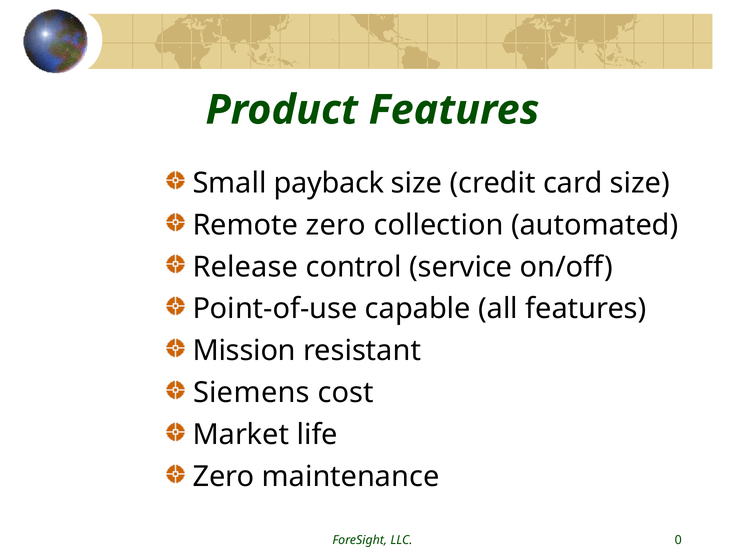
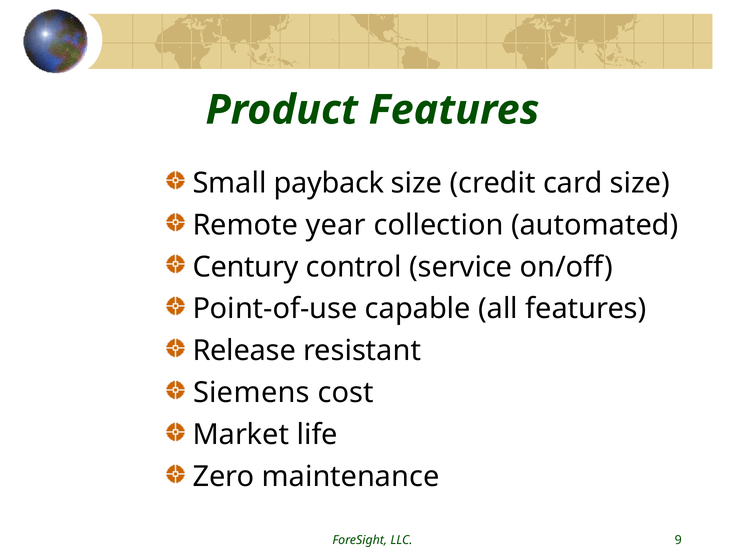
Remote zero: zero -> year
Release: Release -> Century
Mission: Mission -> Release
0: 0 -> 9
